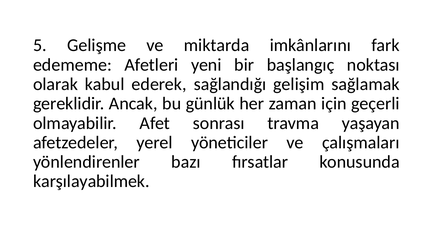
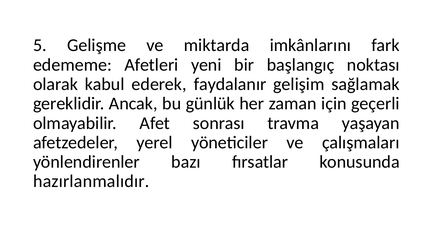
sağlandığı: sağlandığı -> faydalanır
karşılayabilmek: karşılayabilmek -> hazırlanmalıdır
